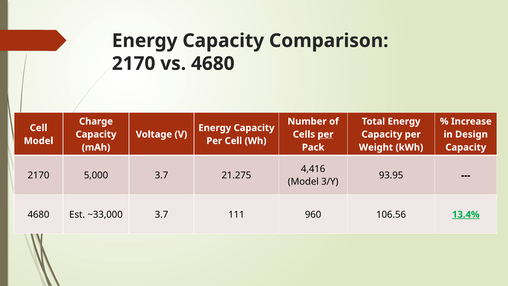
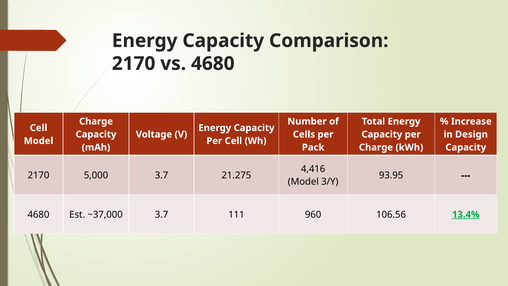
per at (325, 134) underline: present -> none
Weight at (376, 147): Weight -> Charge
~33,000: ~33,000 -> ~37,000
